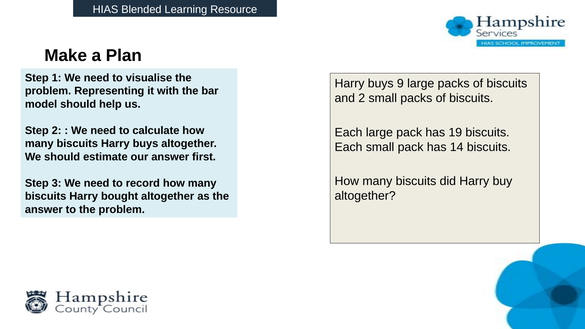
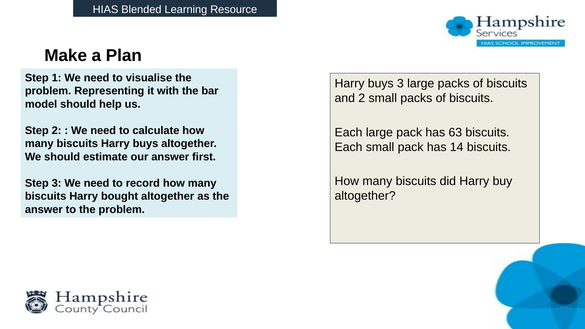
buys 9: 9 -> 3
19: 19 -> 63
